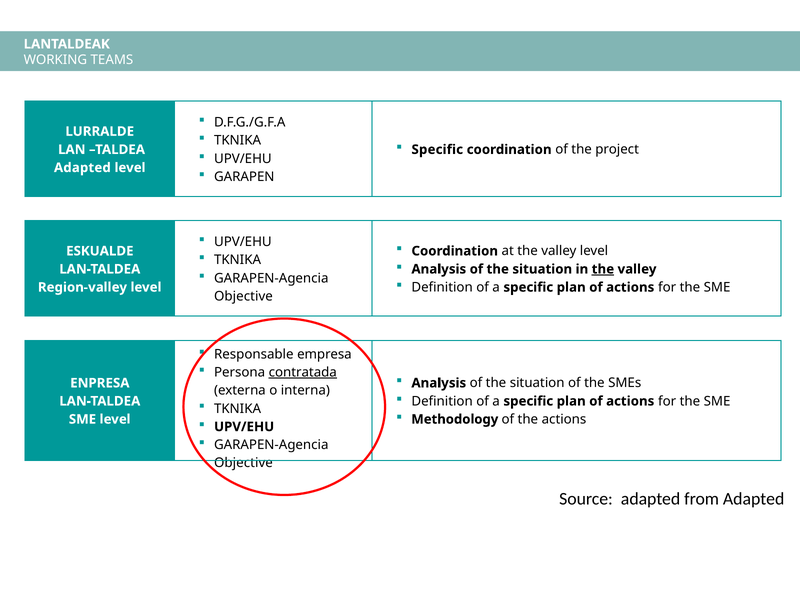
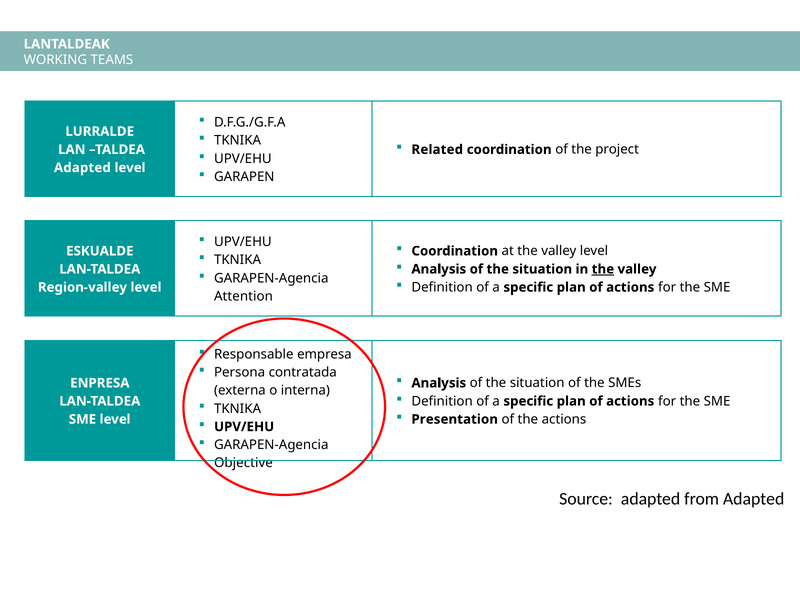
Specific at (437, 150): Specific -> Related
Objective at (243, 296): Objective -> Attention
contratada underline: present -> none
Methodology: Methodology -> Presentation
